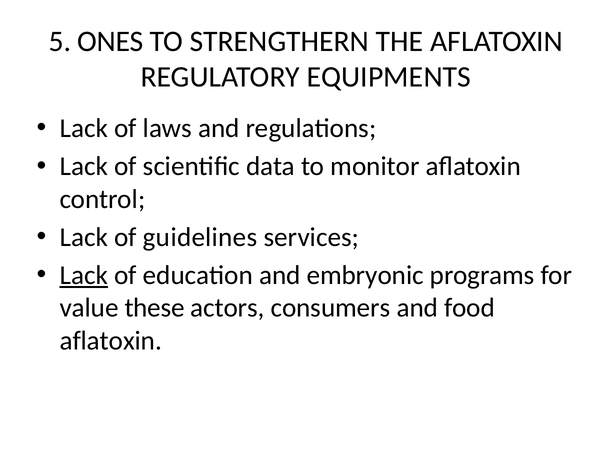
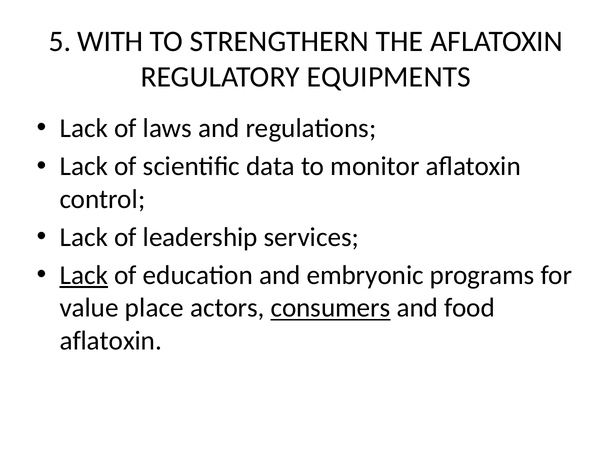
ONES: ONES -> WITH
guidelines: guidelines -> leadership
these: these -> place
consumers underline: none -> present
